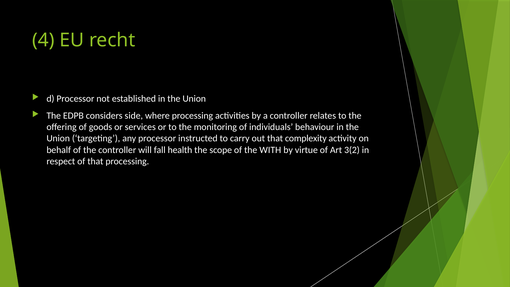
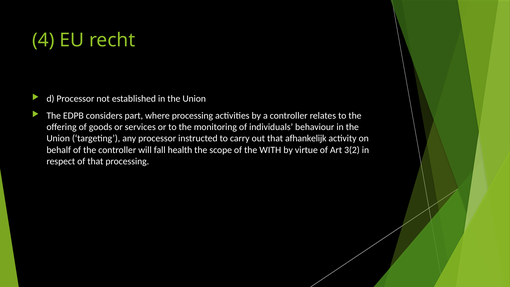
side: side -> part
complexity: complexity -> afhankelijk
